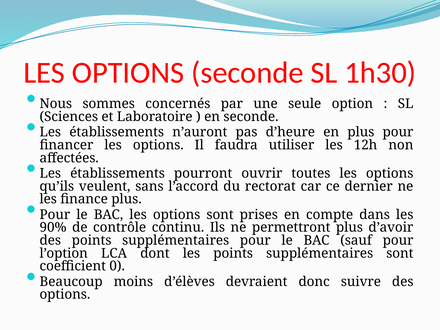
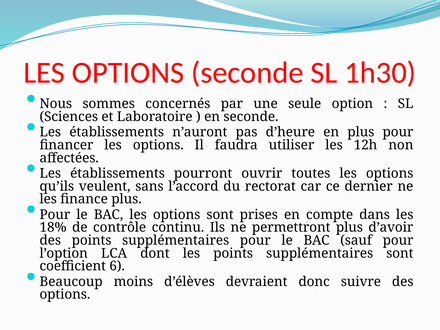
90%: 90% -> 18%
0: 0 -> 6
